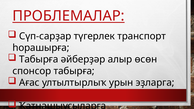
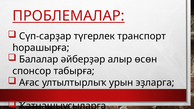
Табырға at (39, 59): Табырға -> Балалар
